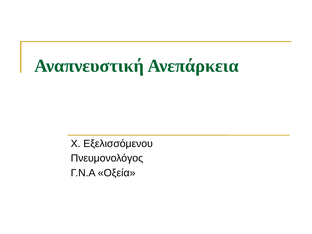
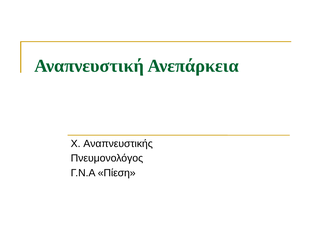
Εξελισσόμενου: Εξελισσόμενου -> Αναπνευστικής
Οξεία: Οξεία -> Πίεση
